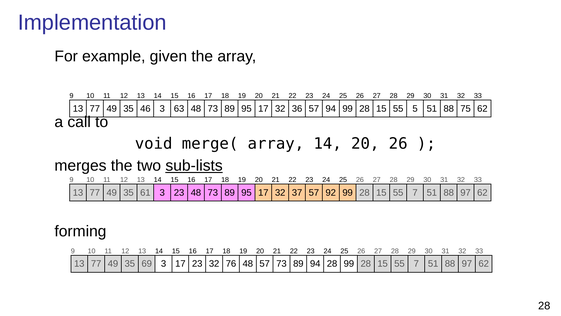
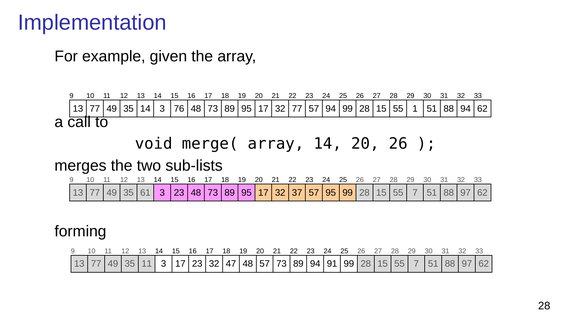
35 46: 46 -> 14
63: 63 -> 76
32 36: 36 -> 77
5: 5 -> 1
88 75: 75 -> 94
sub-lists underline: present -> none
57 92: 92 -> 95
35 69: 69 -> 11
76: 76 -> 47
94 28: 28 -> 91
